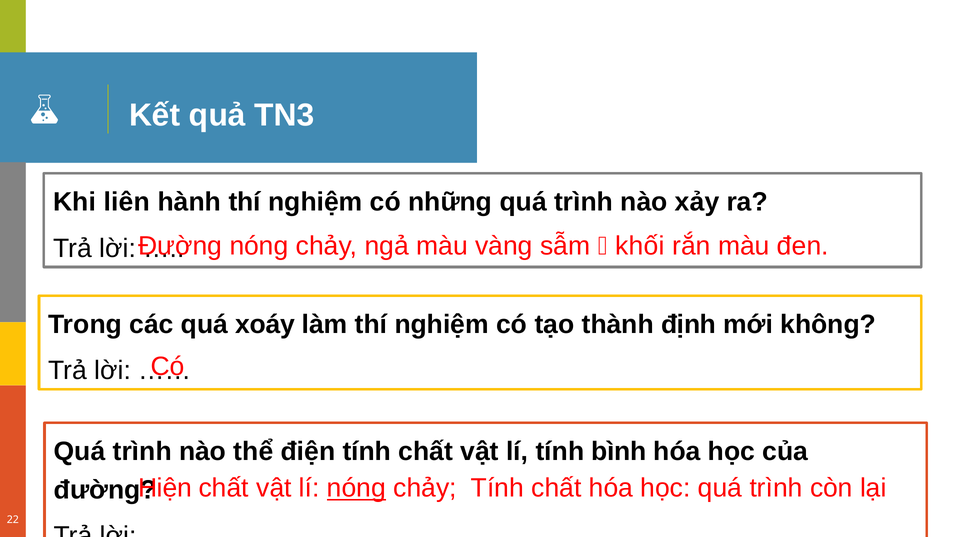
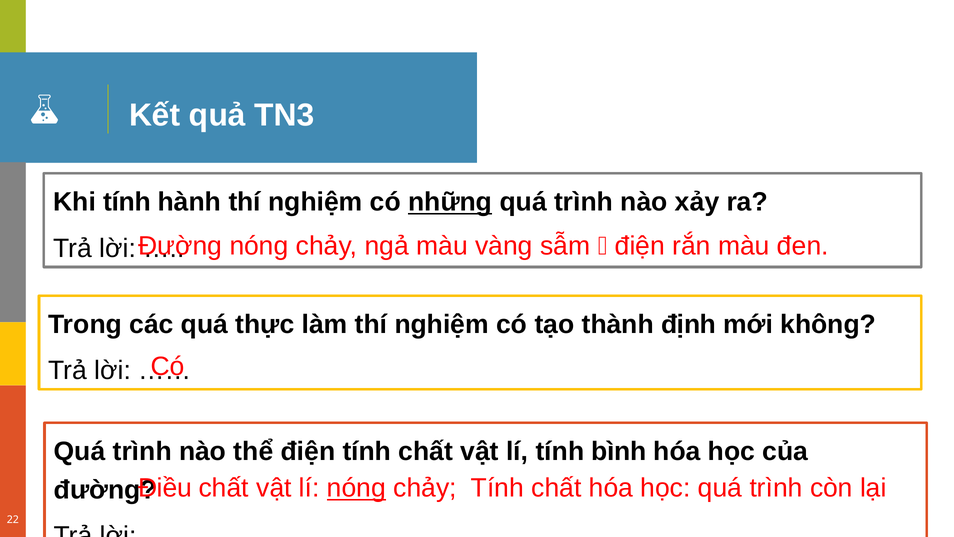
Khi liên: liên -> tính
những underline: none -> present
khối at (640, 246): khối -> điện
xoáy: xoáy -> thực
Hiện: Hiện -> Điều
